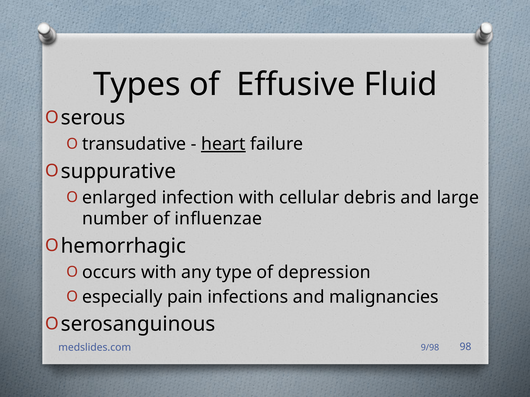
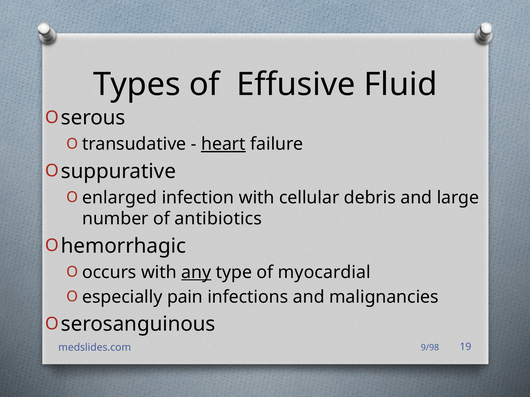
influenzae: influenzae -> antibiotics
any underline: none -> present
depression: depression -> myocardial
98: 98 -> 19
